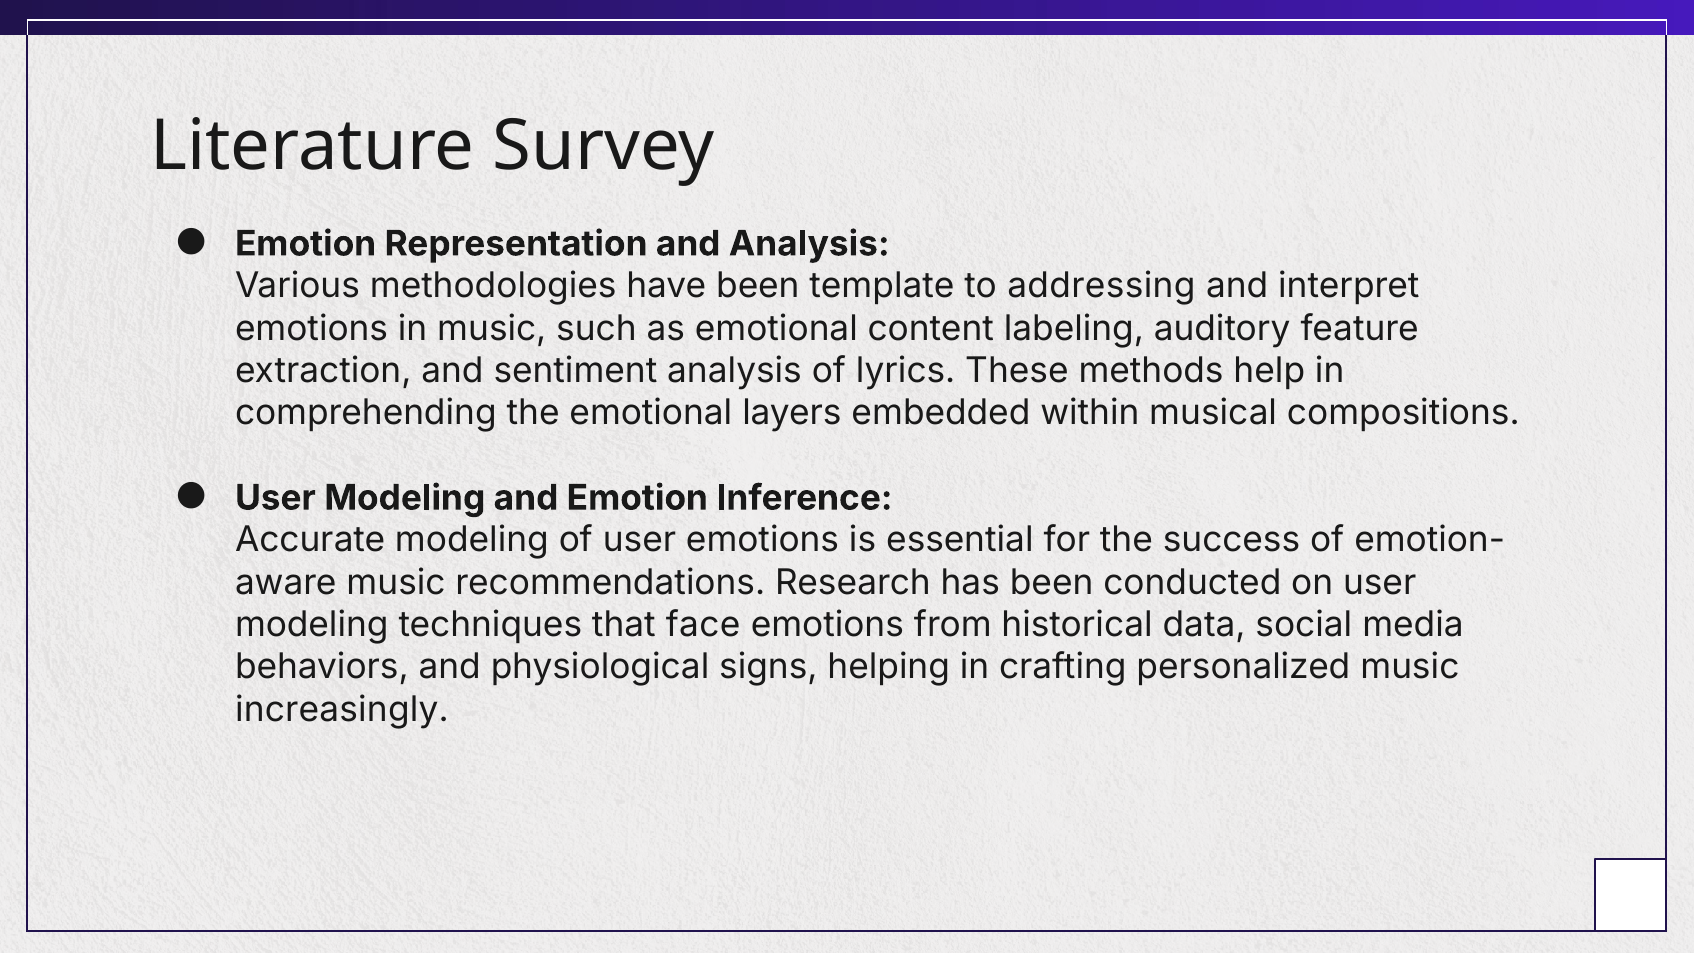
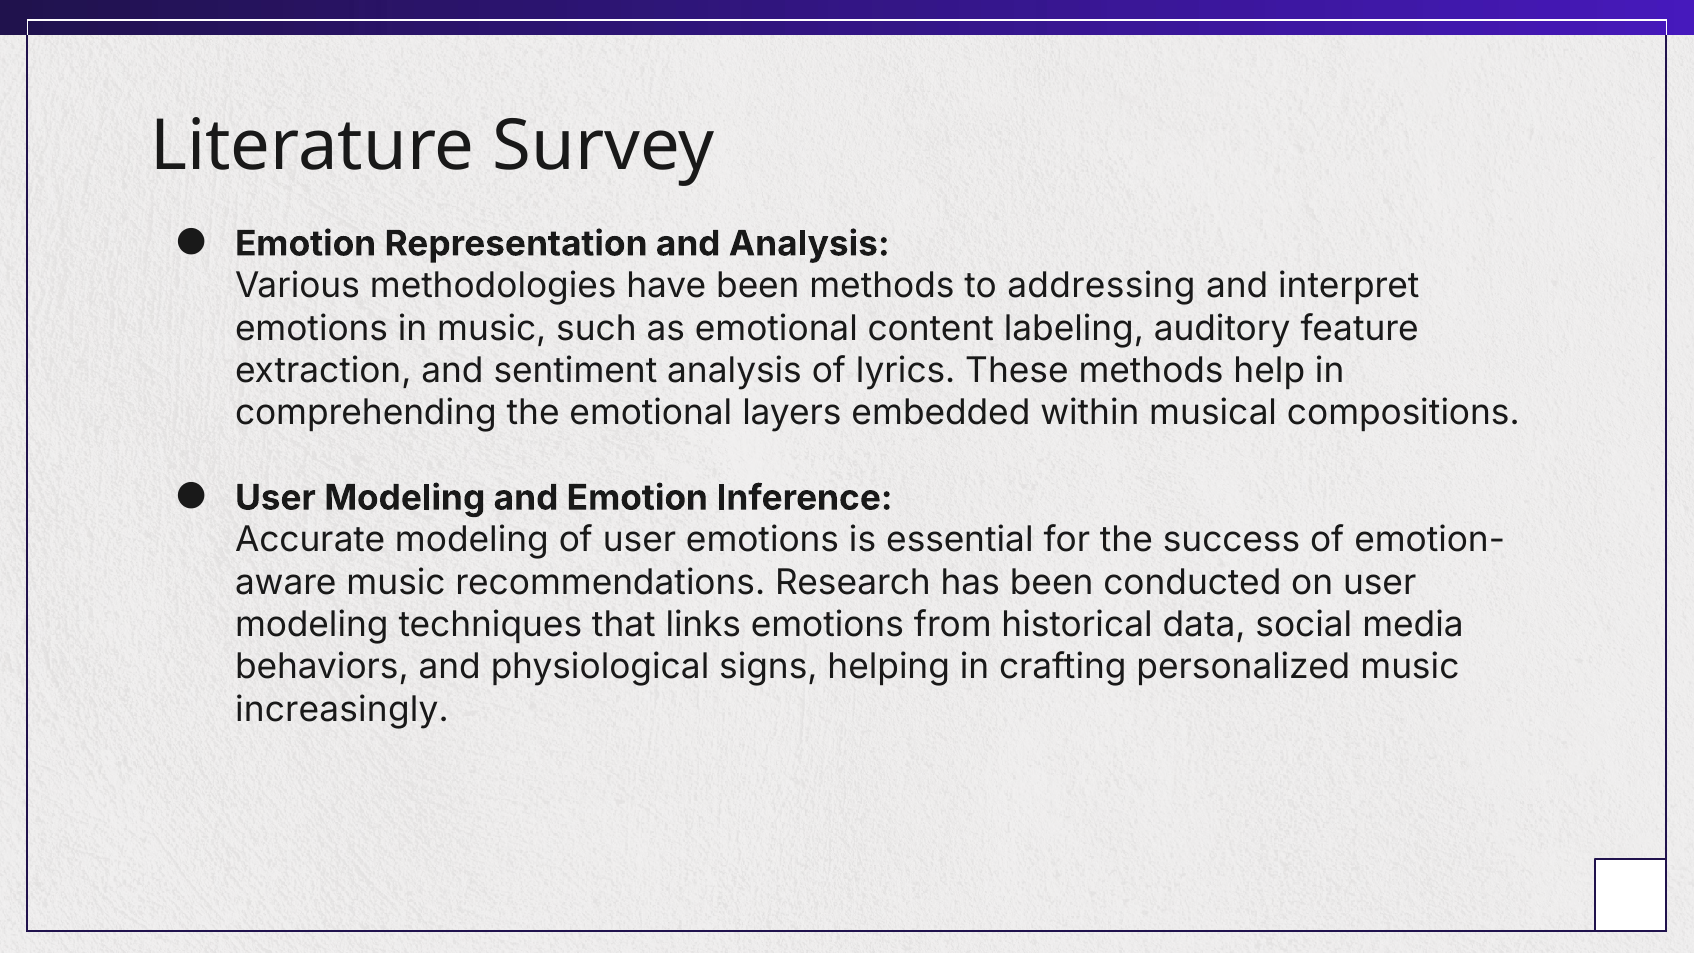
been template: template -> methods
face: face -> links
